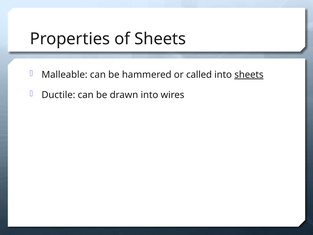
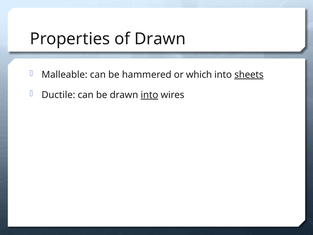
of Sheets: Sheets -> Drawn
called: called -> which
into at (149, 95) underline: none -> present
